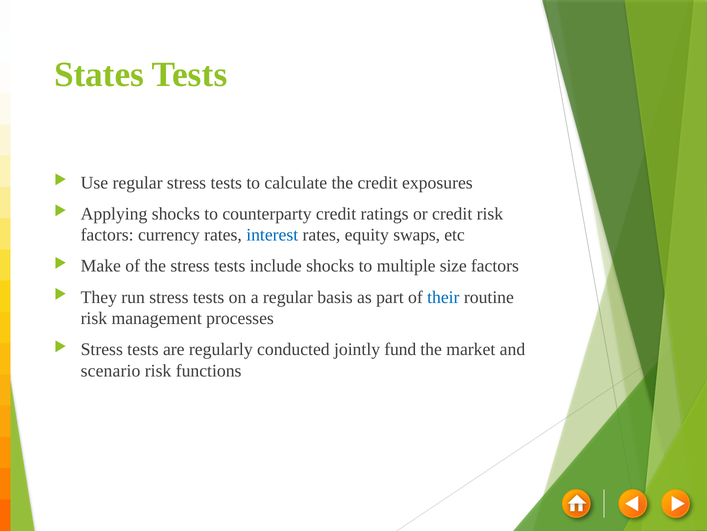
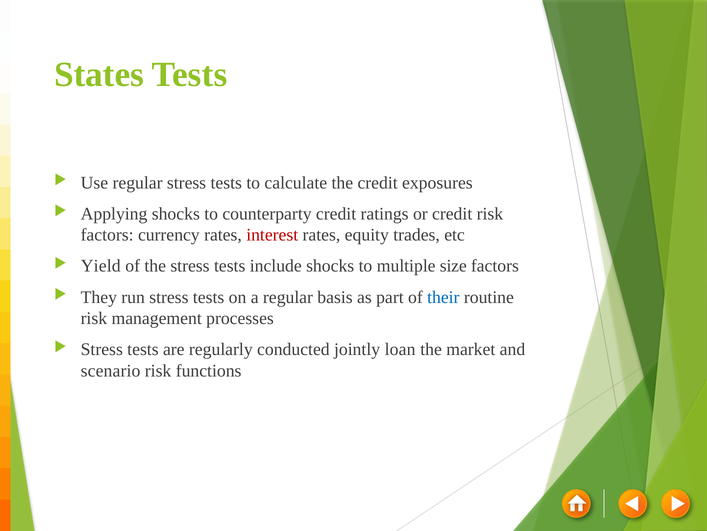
interest colour: blue -> red
swaps: swaps -> trades
Make: Make -> Yield
fund: fund -> loan
